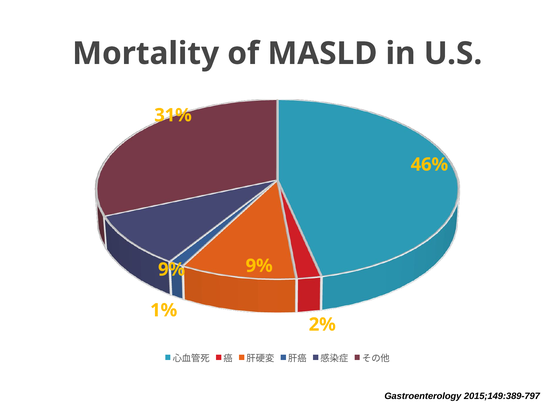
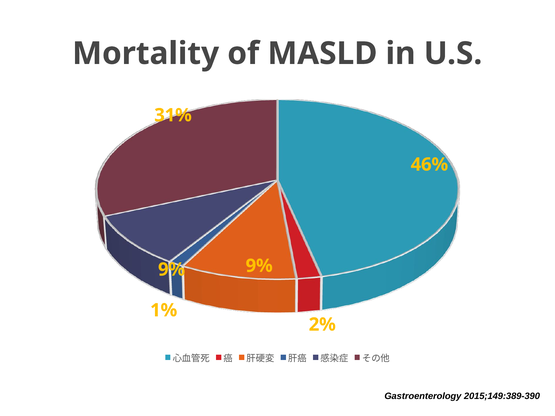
2015;149:389-797: 2015;149:389-797 -> 2015;149:389-390
